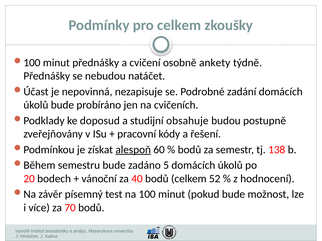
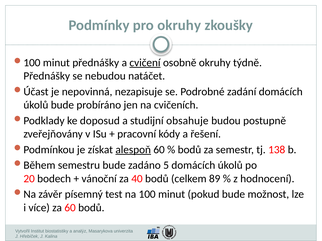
pro celkem: celkem -> okruhy
cvičení underline: none -> present
osobně ankety: ankety -> okruhy
52: 52 -> 89
za 70: 70 -> 60
